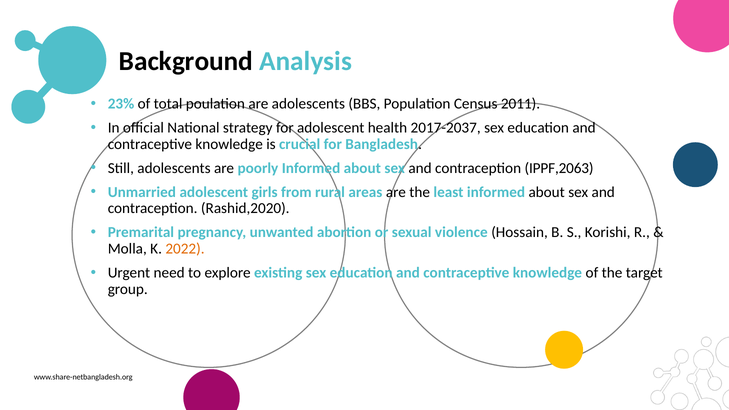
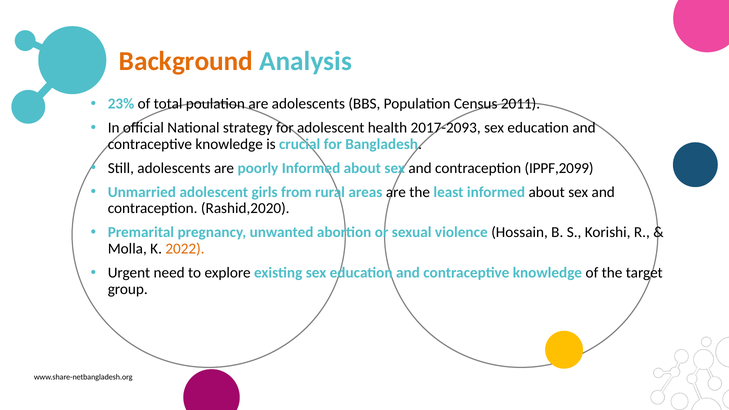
Background colour: black -> orange
2017-2037: 2017-2037 -> 2017-2093
IPPF,2063: IPPF,2063 -> IPPF,2099
